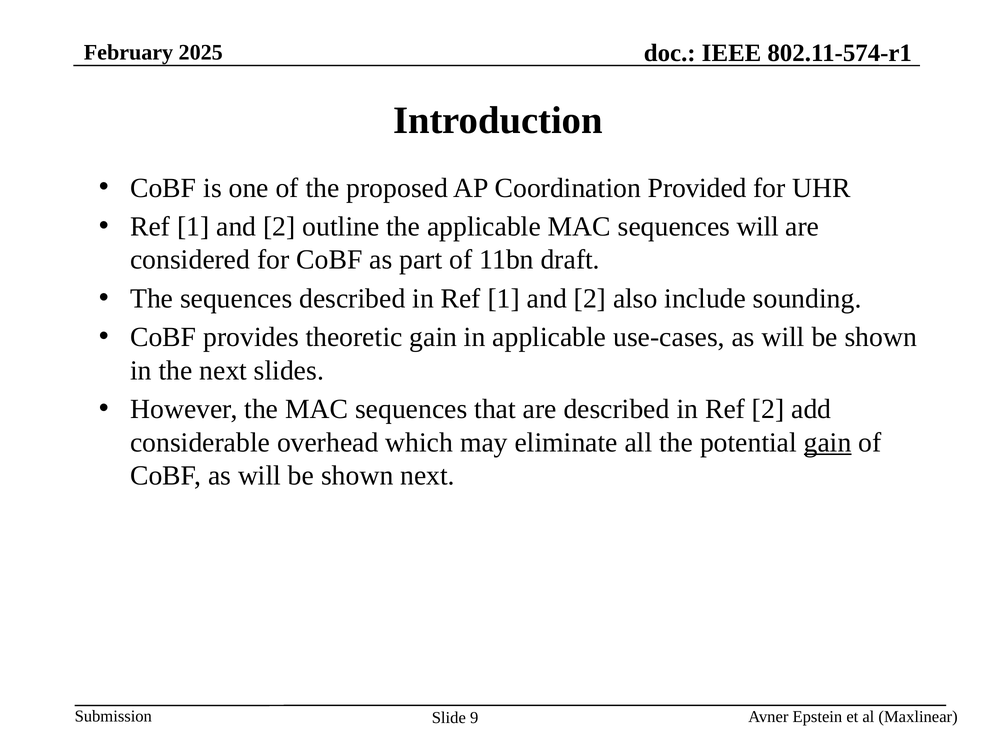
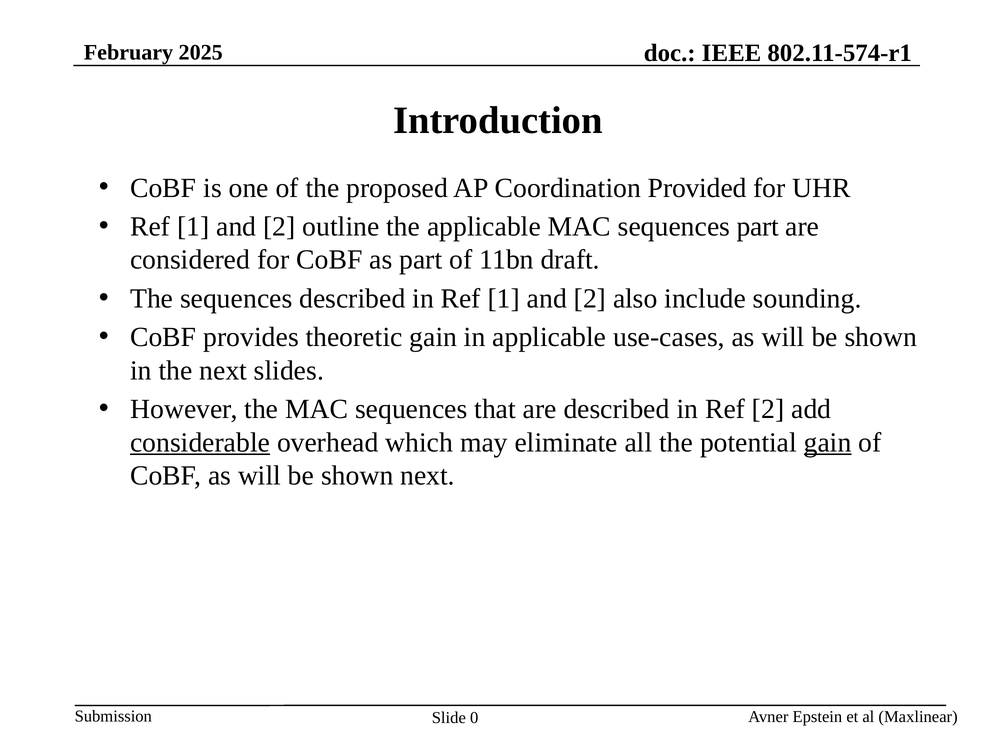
sequences will: will -> part
considerable underline: none -> present
9: 9 -> 0
